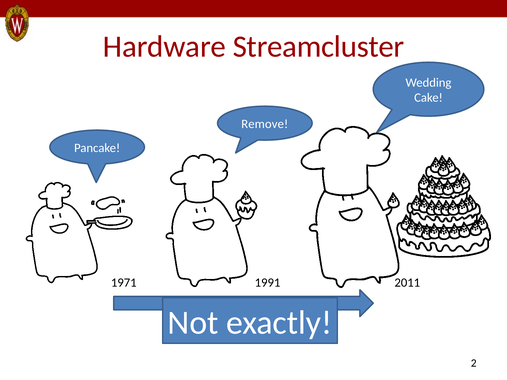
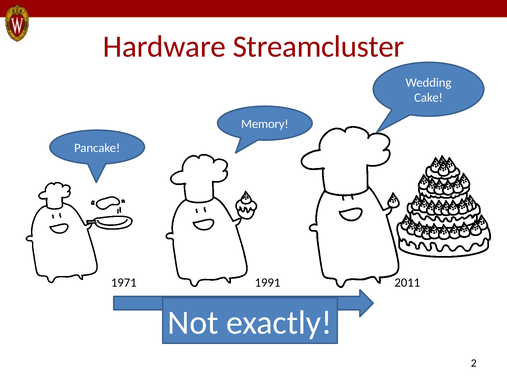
Remove: Remove -> Memory
